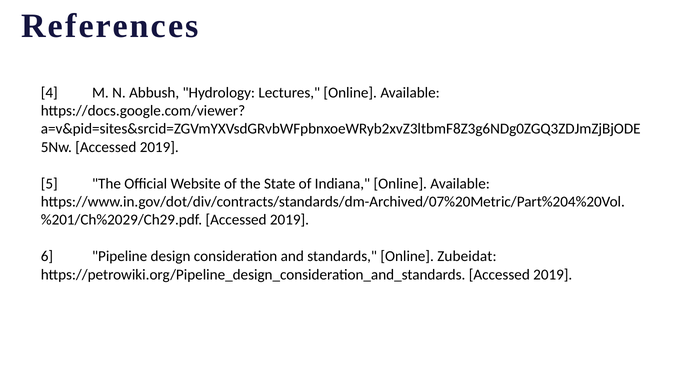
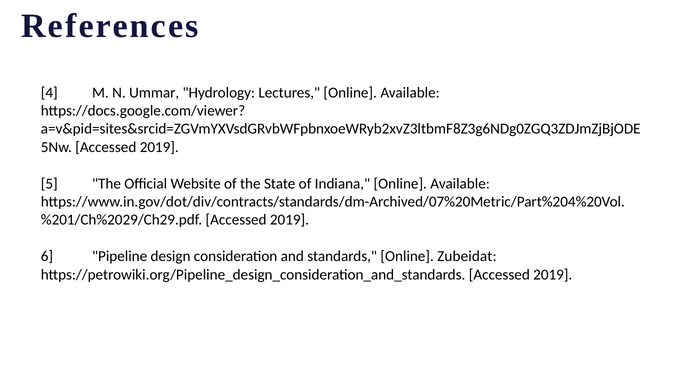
Abbush: Abbush -> Ummar
